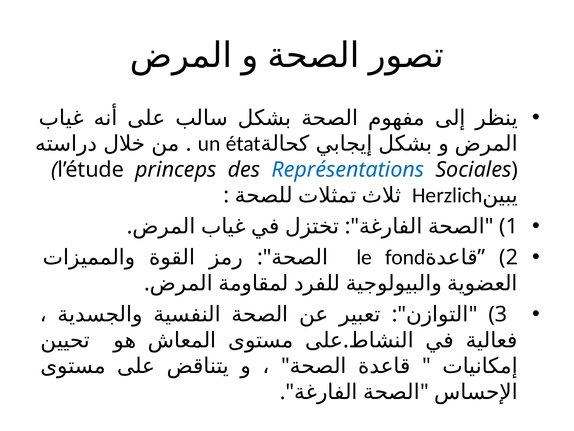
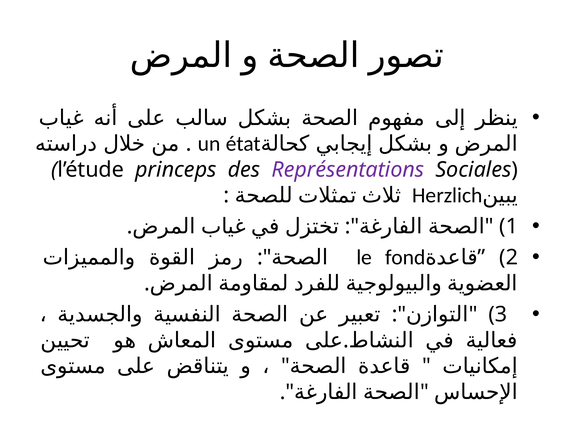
Représentations colour: blue -> purple
